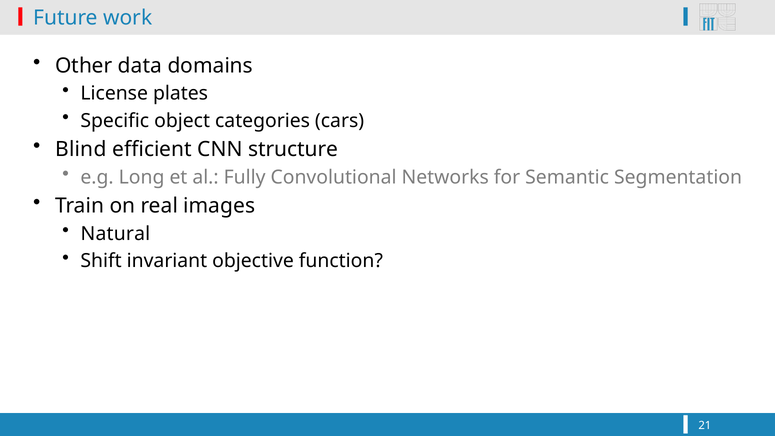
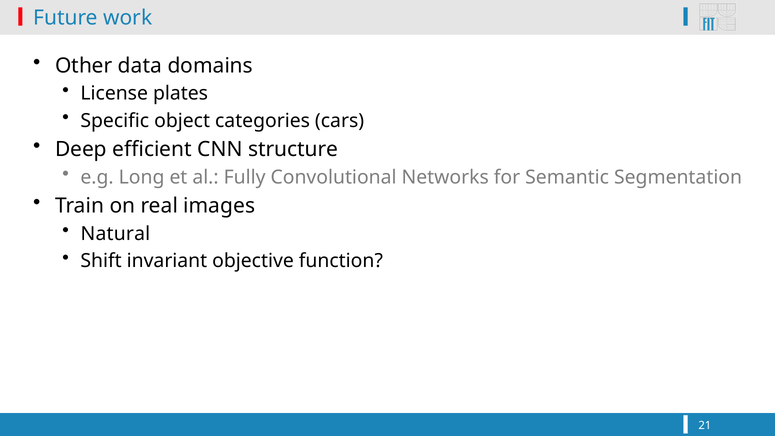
Blind: Blind -> Deep
